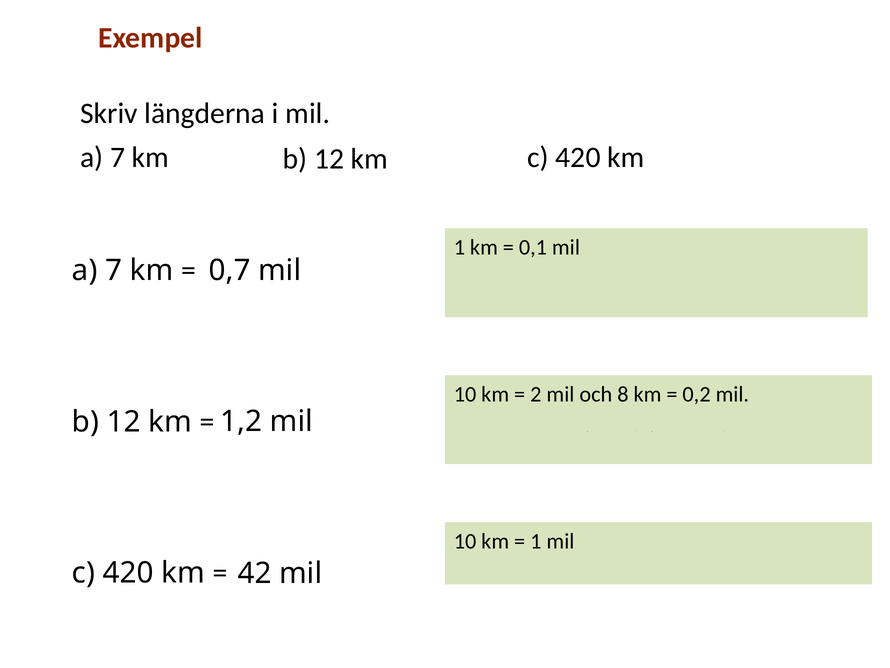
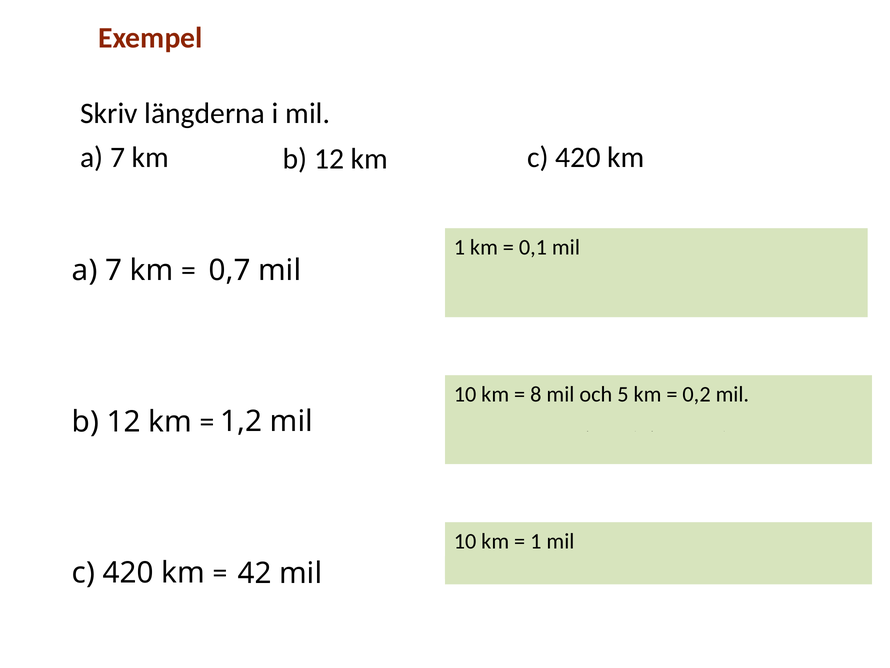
2: 2 -> 8
8: 8 -> 5
